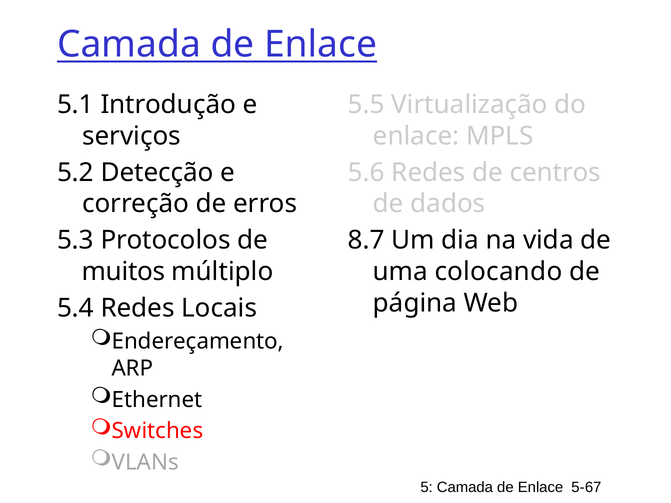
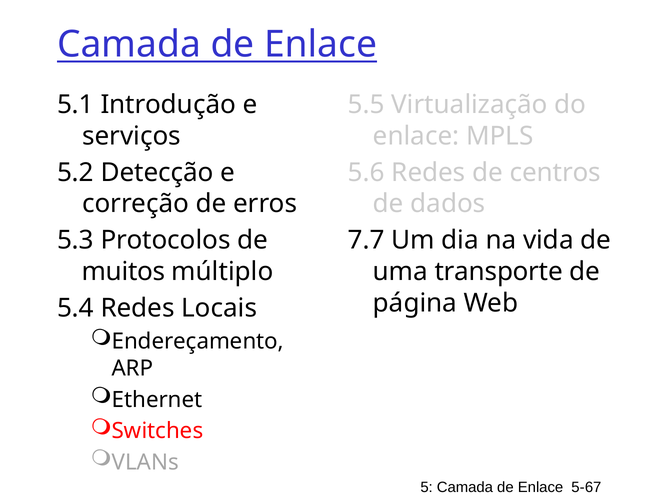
8.7: 8.7 -> 7.7
colocando: colocando -> transporte
